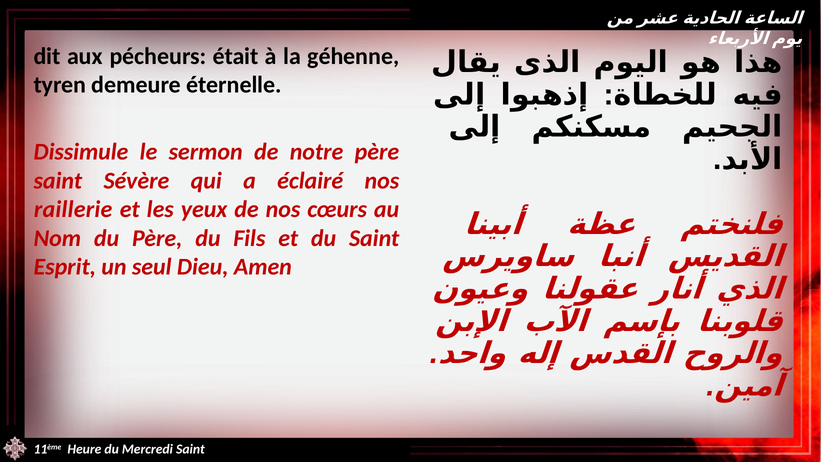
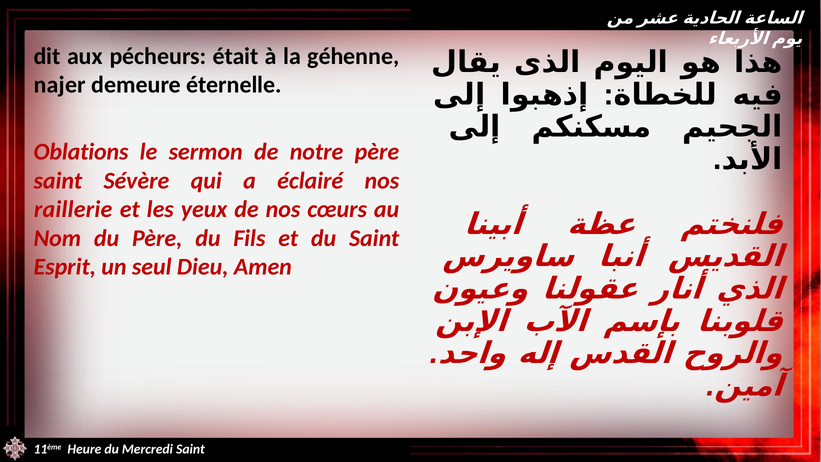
tyren: tyren -> najer
Dissimule: Dissimule -> Oblations
